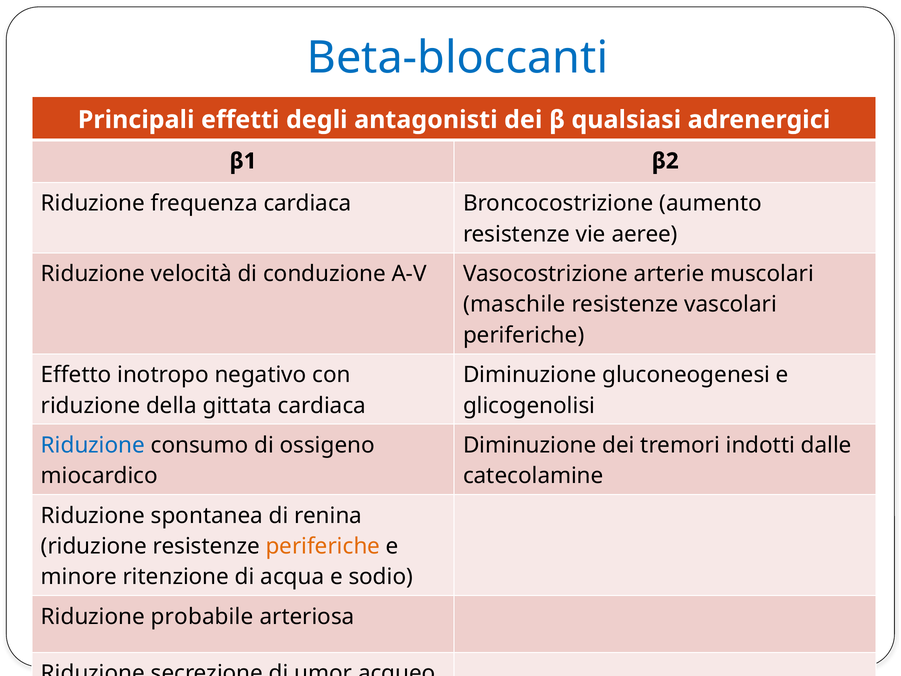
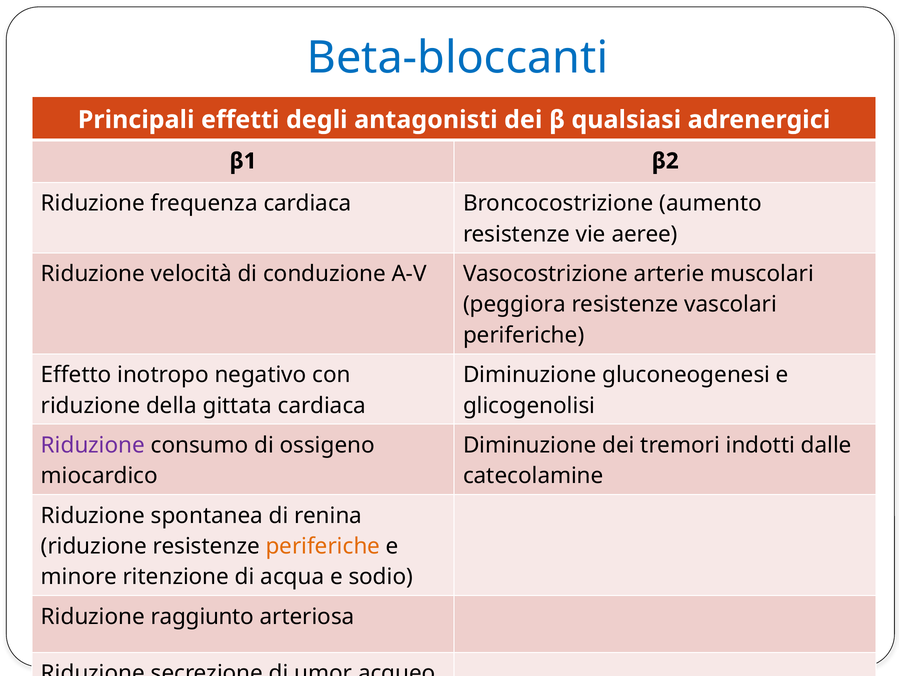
maschile: maschile -> peggiora
Riduzione at (93, 445) colour: blue -> purple
probabile: probabile -> raggiunto
